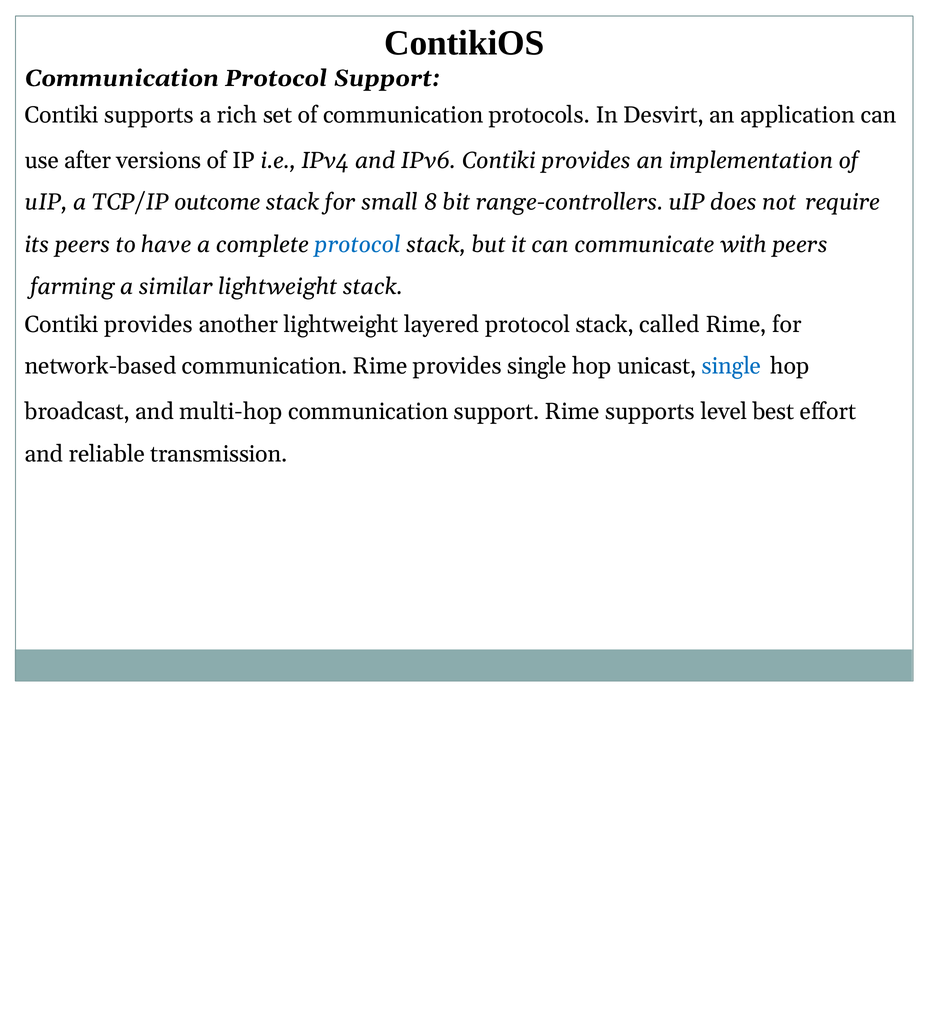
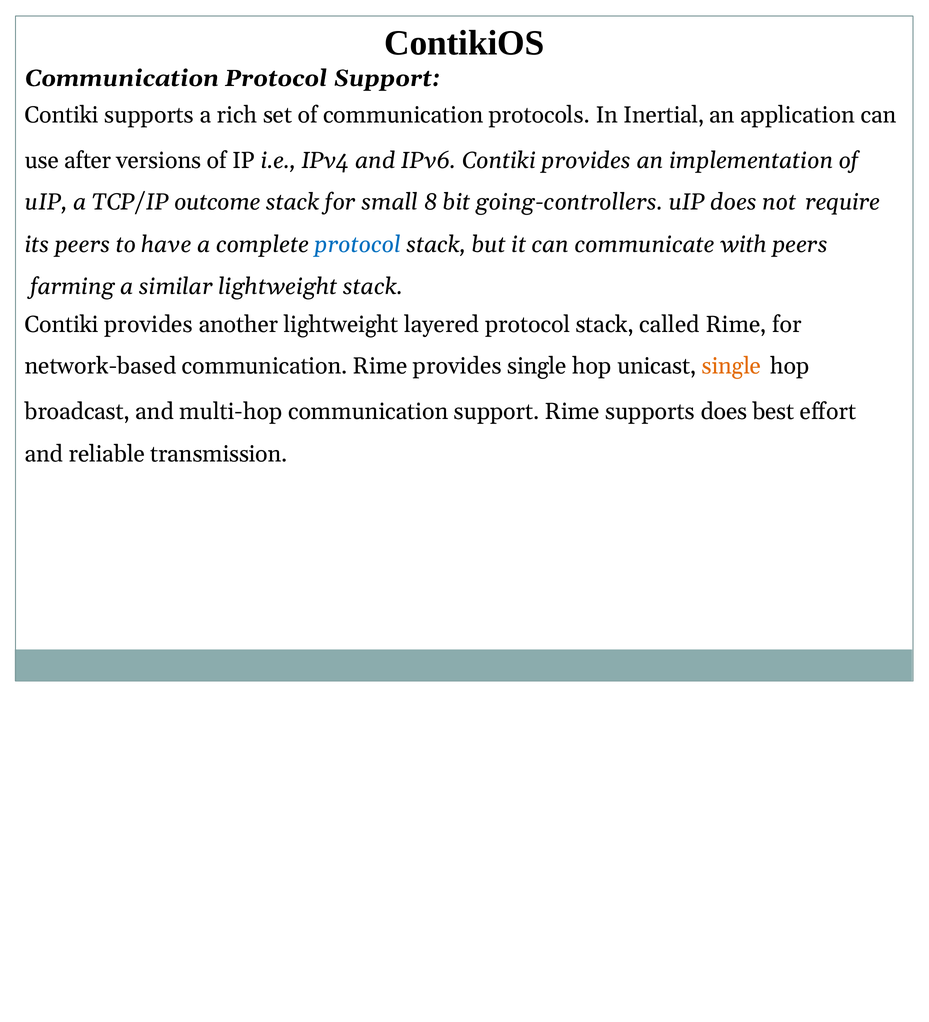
Desvirt: Desvirt -> Inertial
range-controllers: range-controllers -> going-controllers
single at (732, 366) colour: blue -> orange
supports level: level -> does
